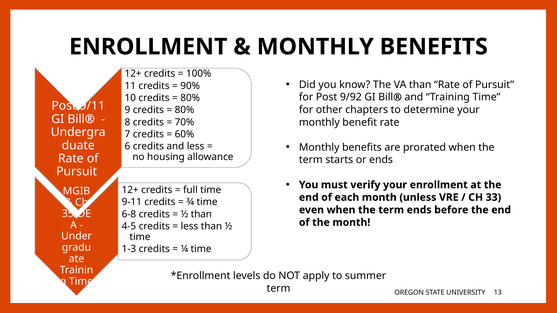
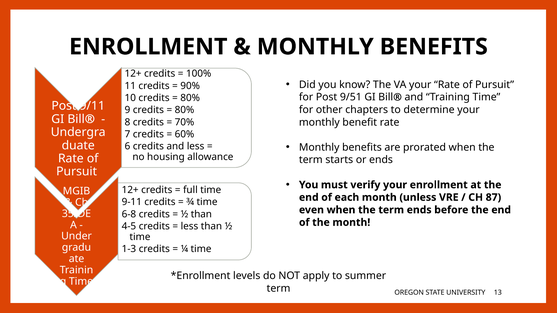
VA than: than -> your
9/92: 9/92 -> 9/51
33: 33 -> 87
